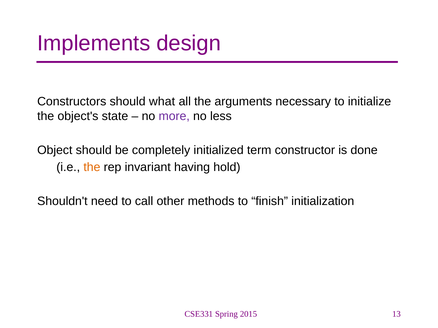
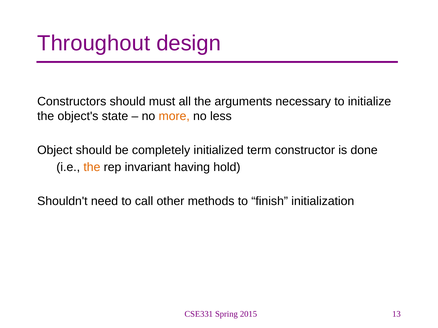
Implements: Implements -> Throughout
what: what -> must
more colour: purple -> orange
